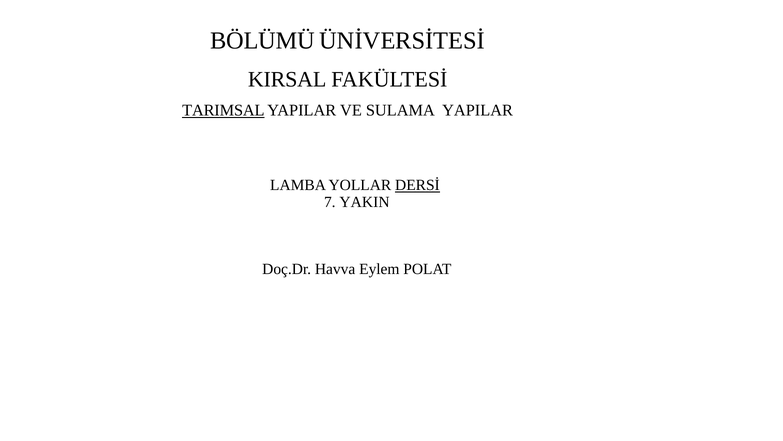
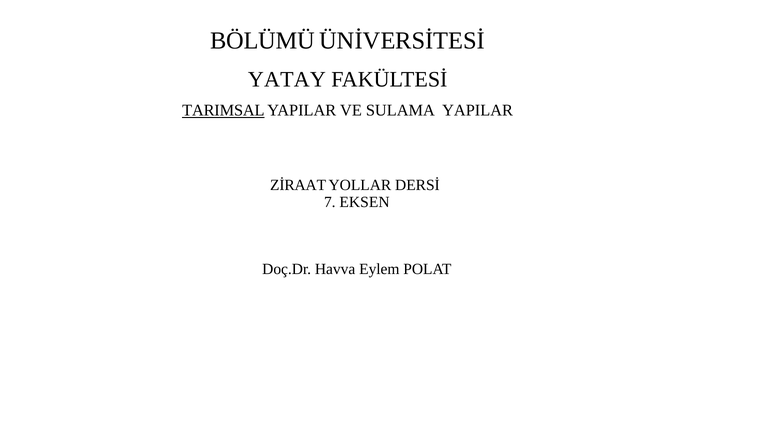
KIRSAL: KIRSAL -> YATAY
LAMBA: LAMBA -> ZİRAAT
DERSİ underline: present -> none
YAKIN: YAKIN -> EKSEN
